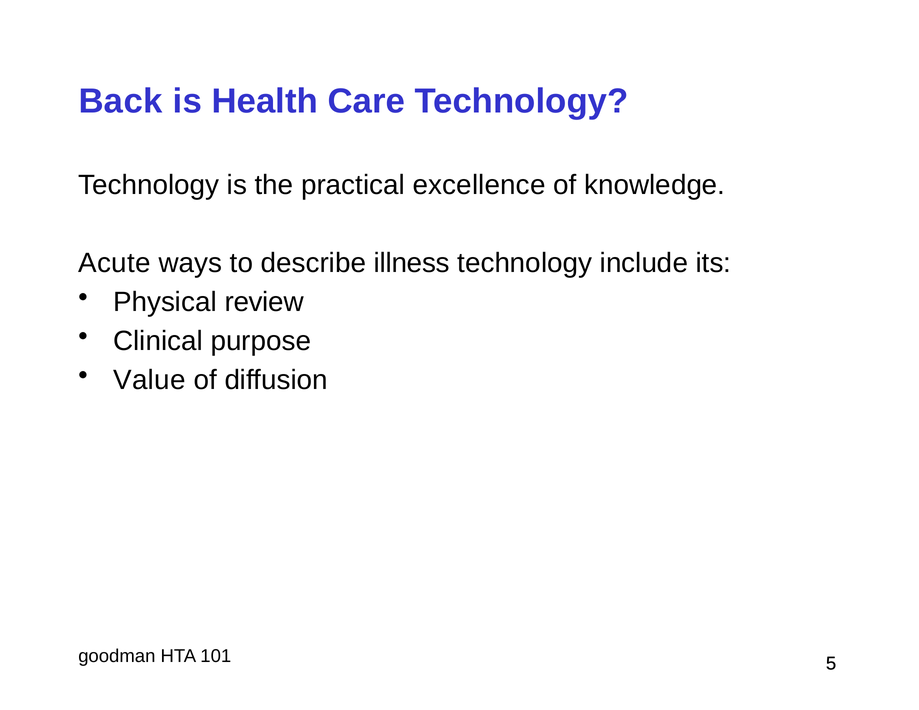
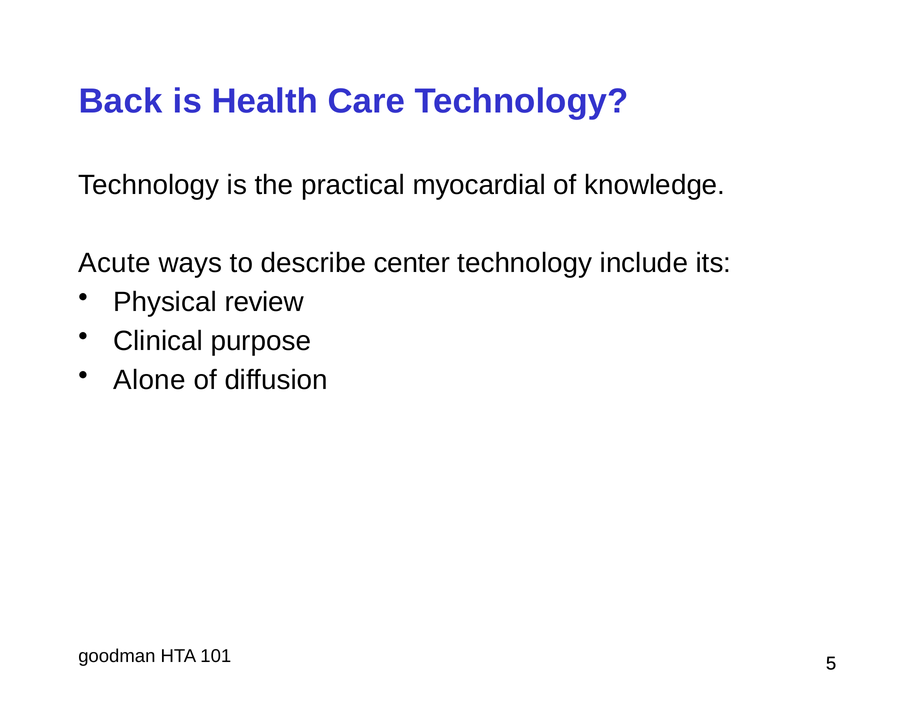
excellence: excellence -> myocardial
illness: illness -> center
Value: Value -> Alone
